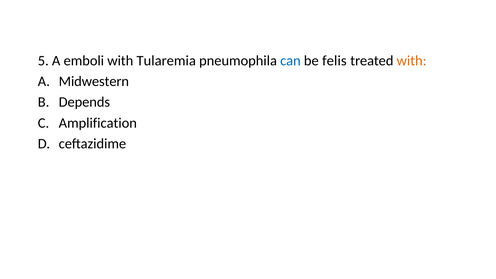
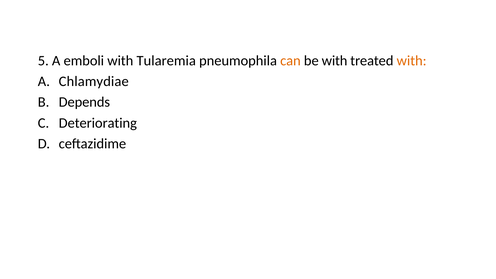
can colour: blue -> orange
be felis: felis -> with
Midwestern: Midwestern -> Chlamydiae
Amplification: Amplification -> Deteriorating
